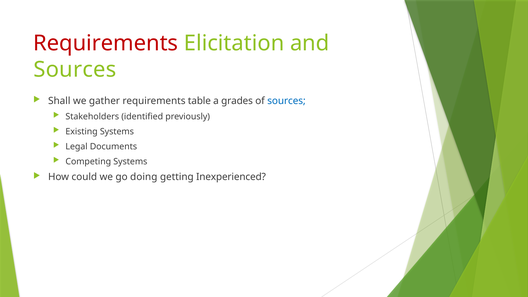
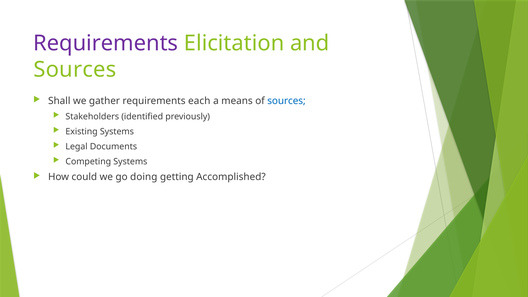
Requirements at (106, 43) colour: red -> purple
table: table -> each
grades: grades -> means
Inexperienced: Inexperienced -> Accomplished
